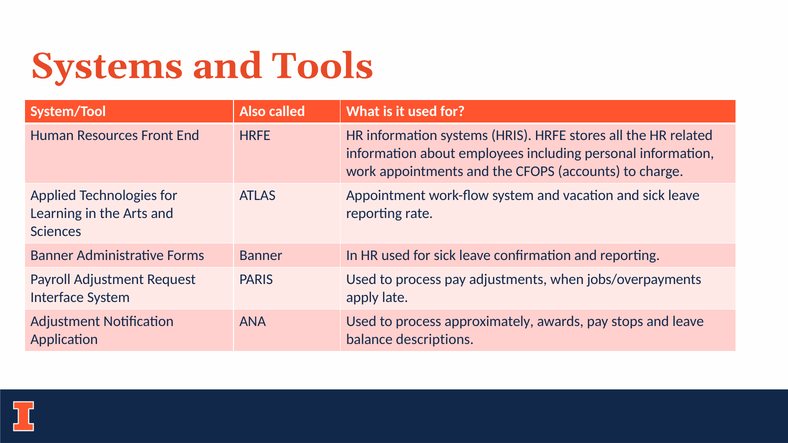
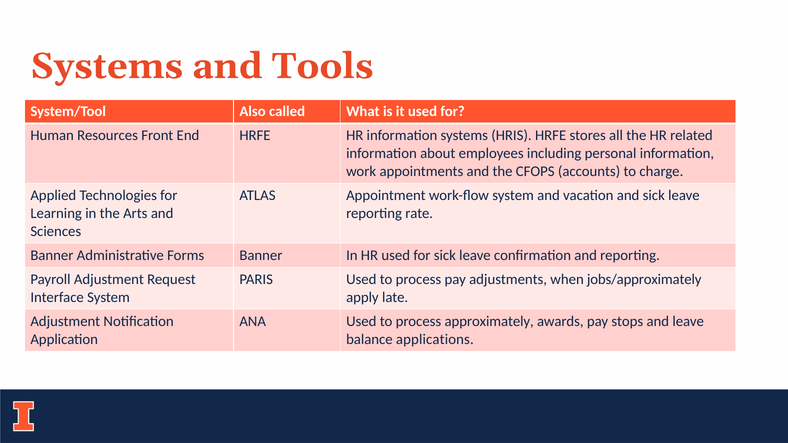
jobs/overpayments: jobs/overpayments -> jobs/approximately
descriptions: descriptions -> applications
